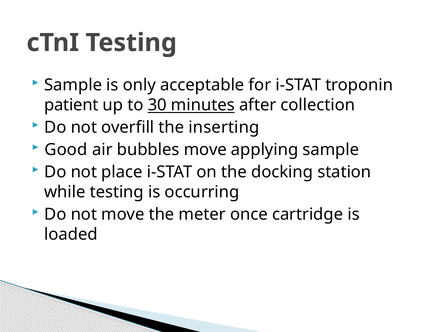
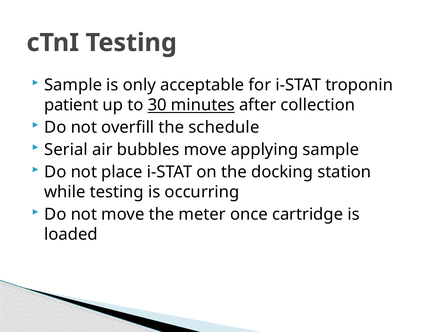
inserting: inserting -> schedule
Good: Good -> Serial
